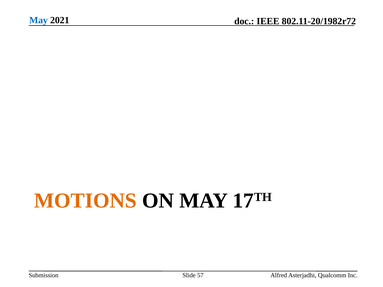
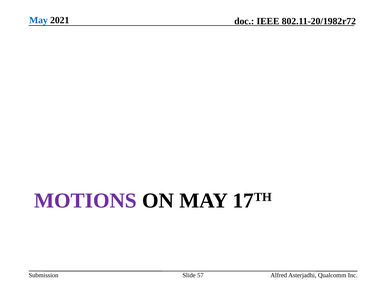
MOTIONS colour: orange -> purple
